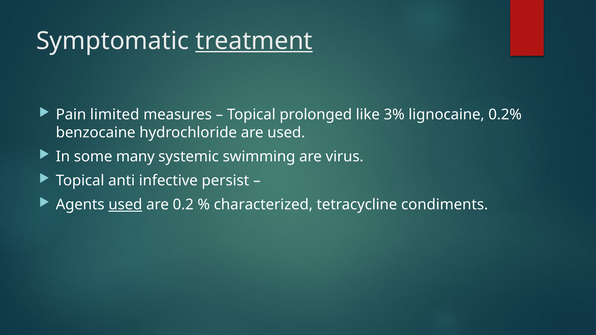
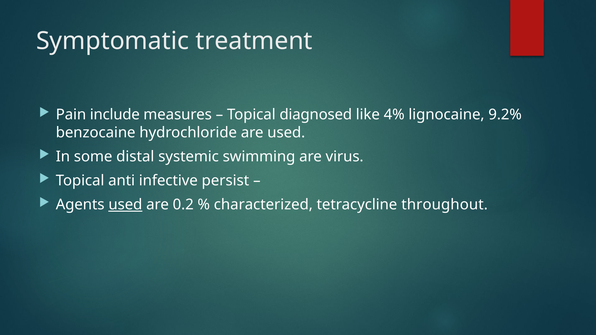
treatment underline: present -> none
limited: limited -> include
prolonged: prolonged -> diagnosed
3%: 3% -> 4%
0.2%: 0.2% -> 9.2%
many: many -> distal
condiments: condiments -> throughout
